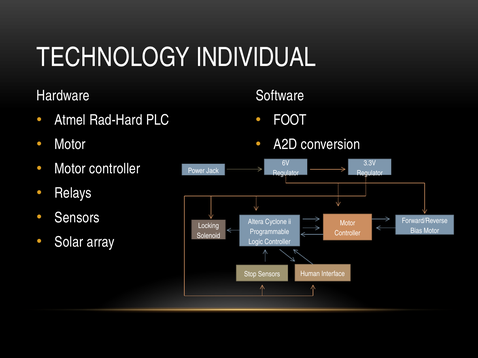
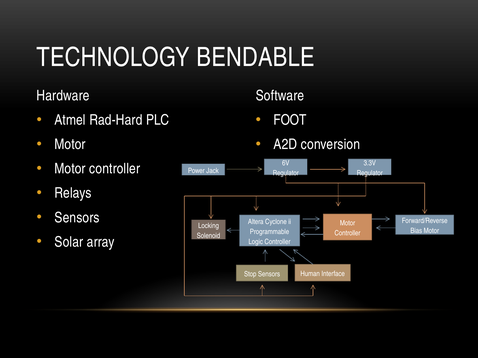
INDIVIDUAL: INDIVIDUAL -> BENDABLE
